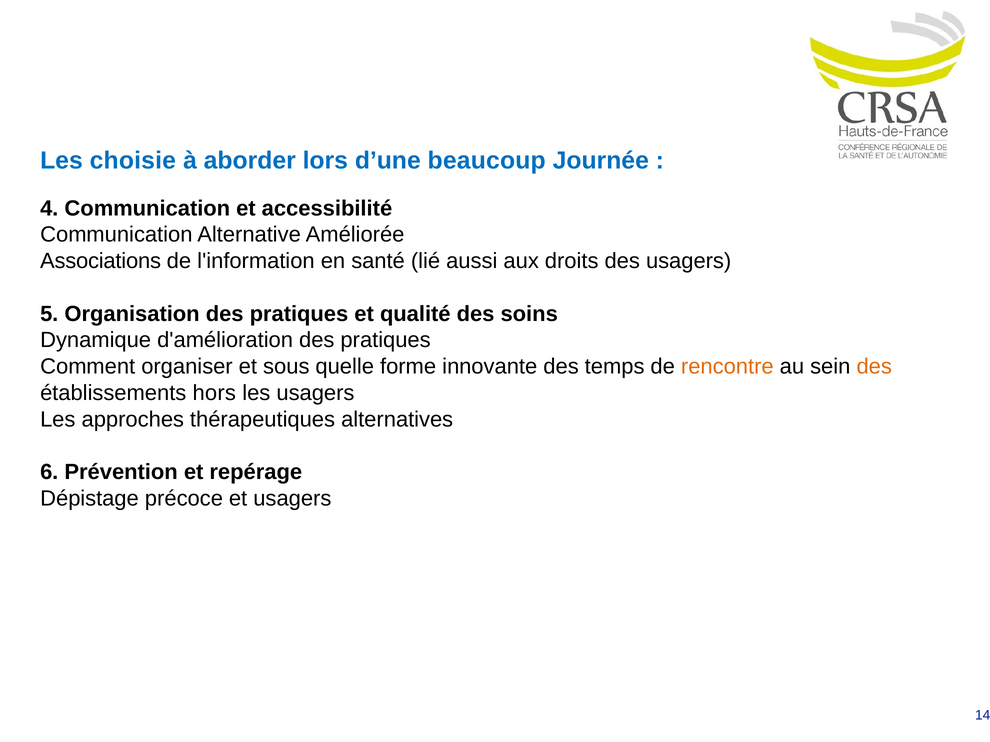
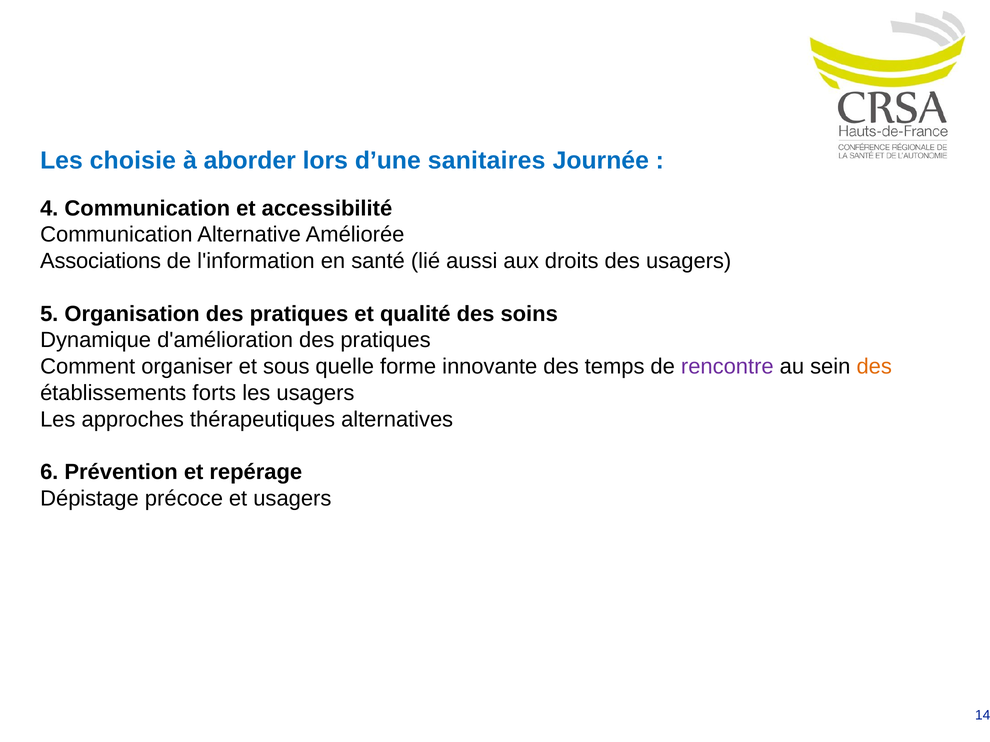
beaucoup: beaucoup -> sanitaires
rencontre colour: orange -> purple
hors: hors -> forts
